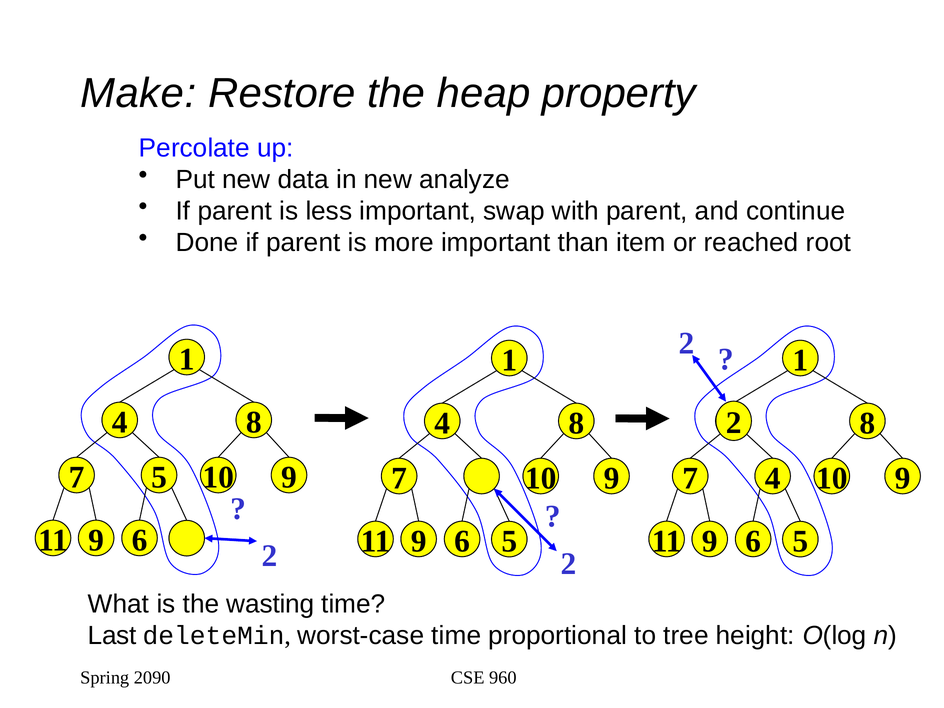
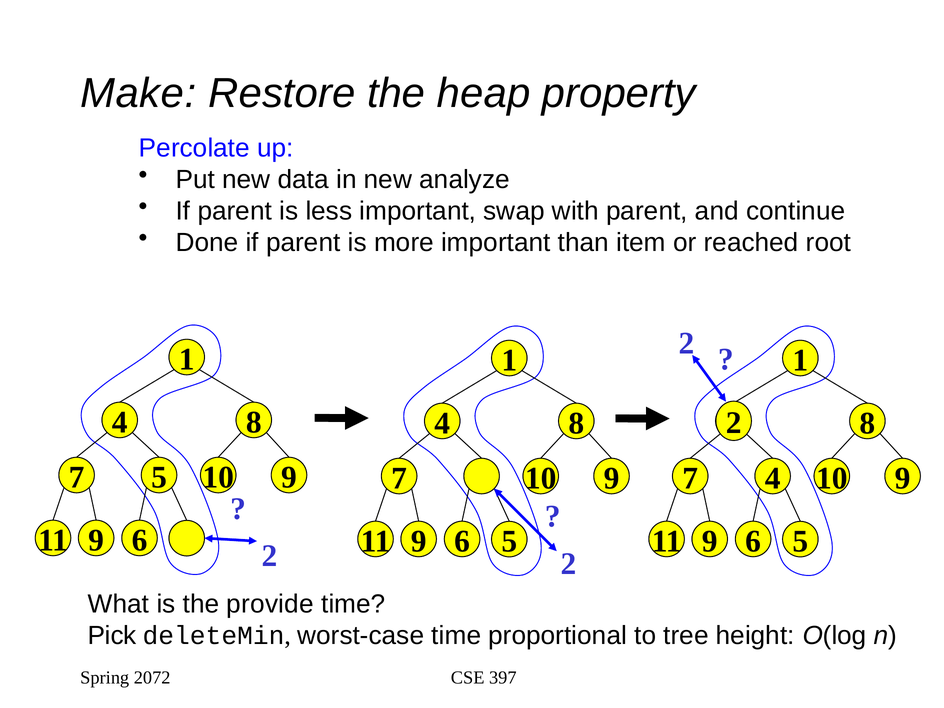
wasting: wasting -> provide
Last: Last -> Pick
2090: 2090 -> 2072
960: 960 -> 397
